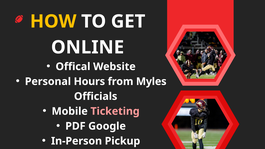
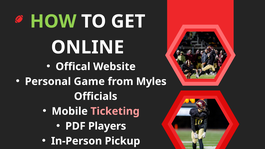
HOW colour: yellow -> light green
Hours: Hours -> Game
Google: Google -> Players
